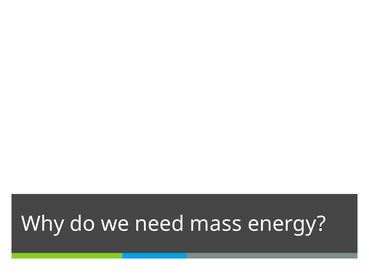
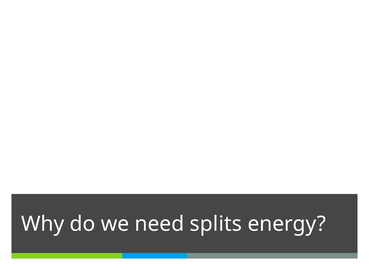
mass: mass -> splits
